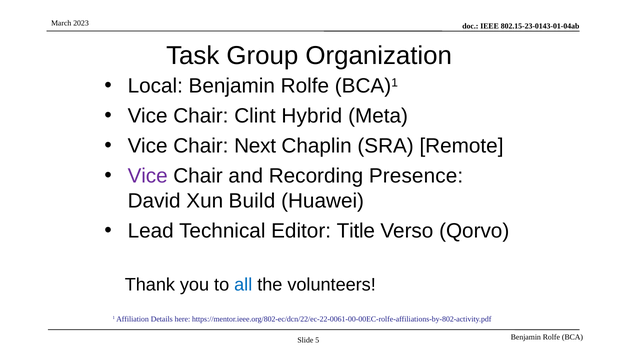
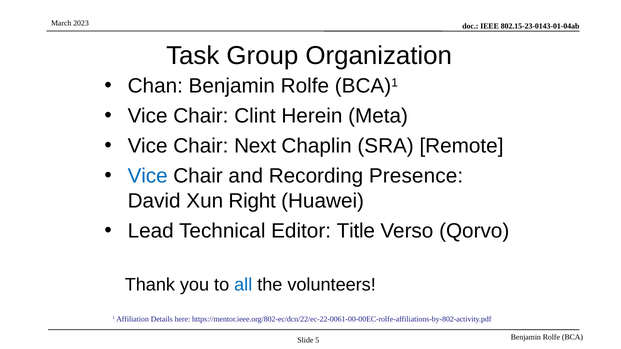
Local: Local -> Chan
Hybrid: Hybrid -> Herein
Vice at (148, 176) colour: purple -> blue
Build: Build -> Right
